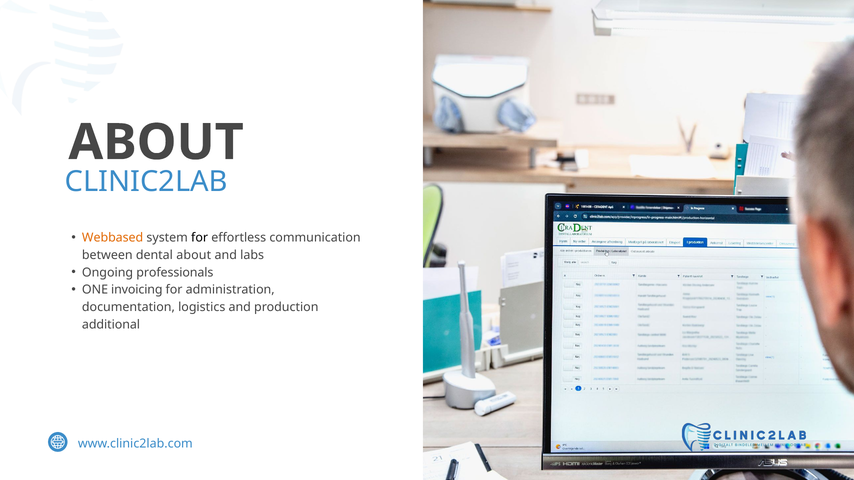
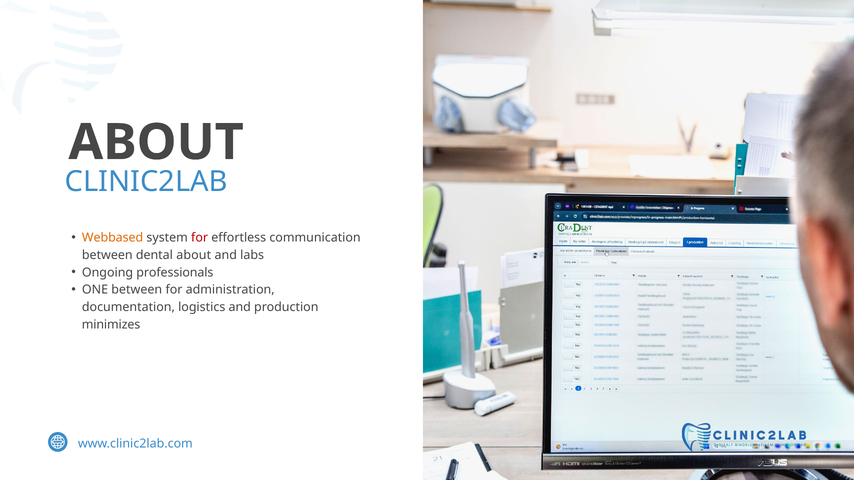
for at (200, 238) colour: black -> red
ONE invoicing: invoicing -> between
additional: additional -> minimizes
